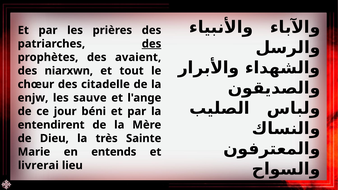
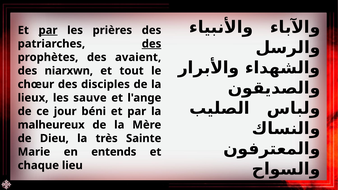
par at (48, 30) underline: none -> present
citadelle: citadelle -> disciples
enjw: enjw -> lieux
entendirent: entendirent -> malheureux
livrerai: livrerai -> chaque
